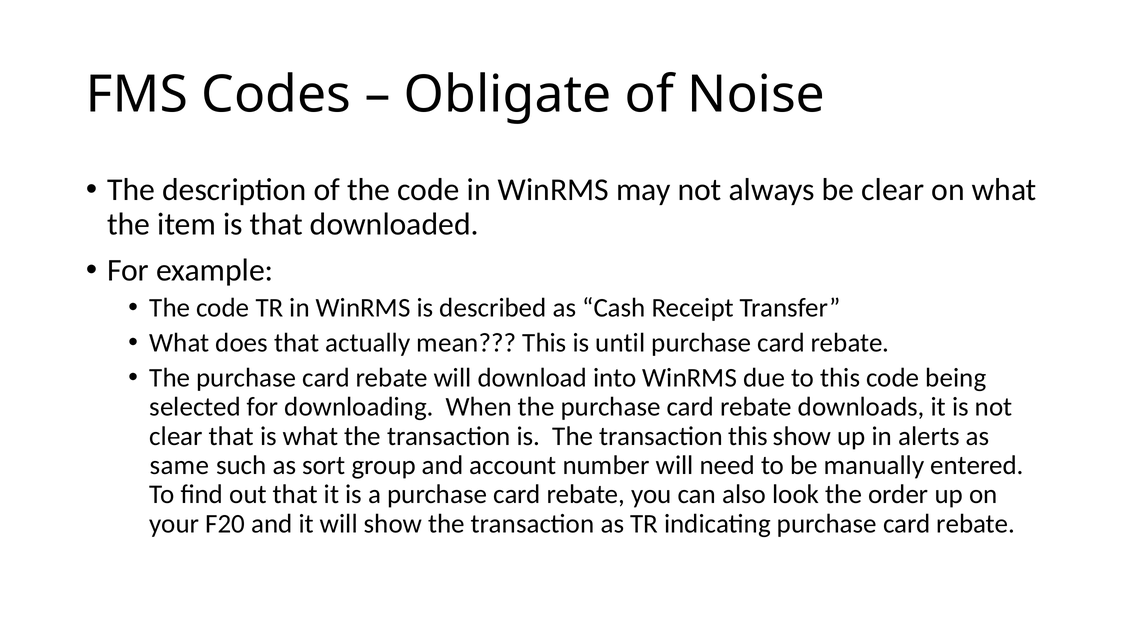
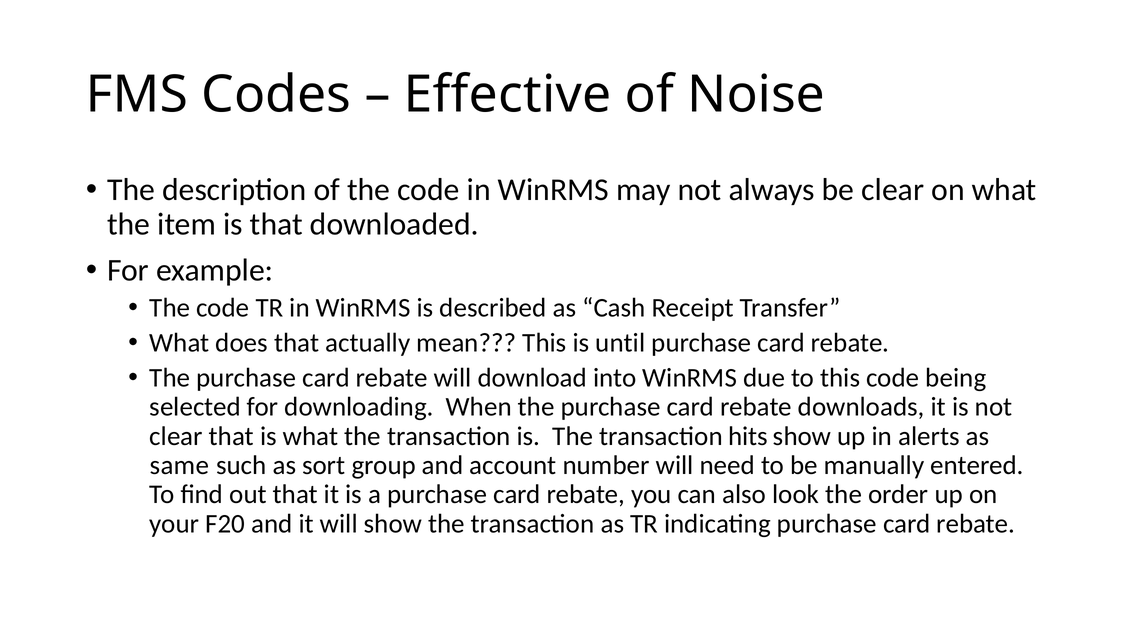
Obligate: Obligate -> Effective
transaction this: this -> hits
